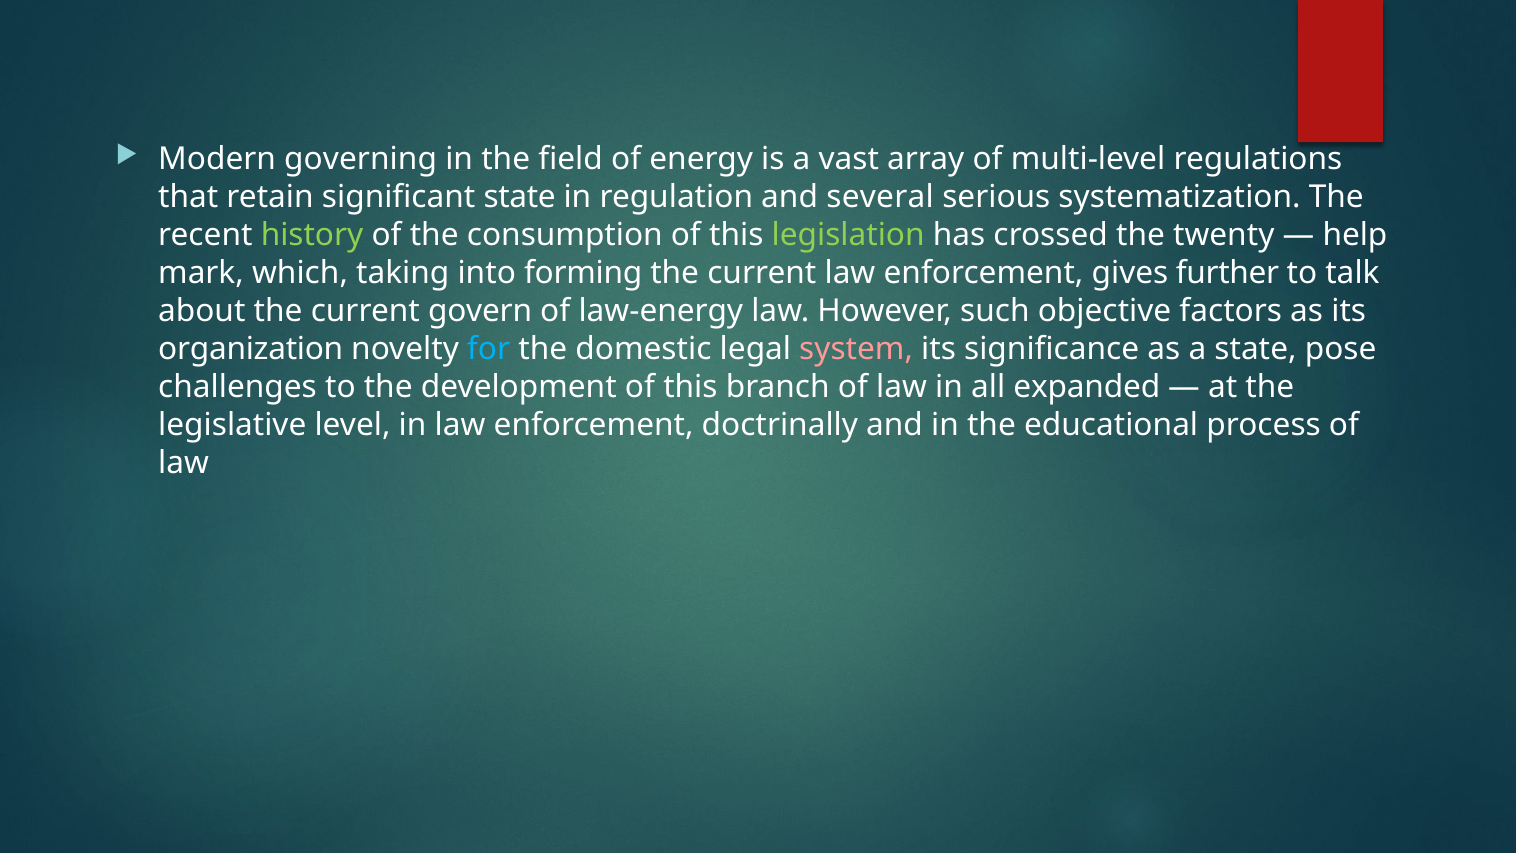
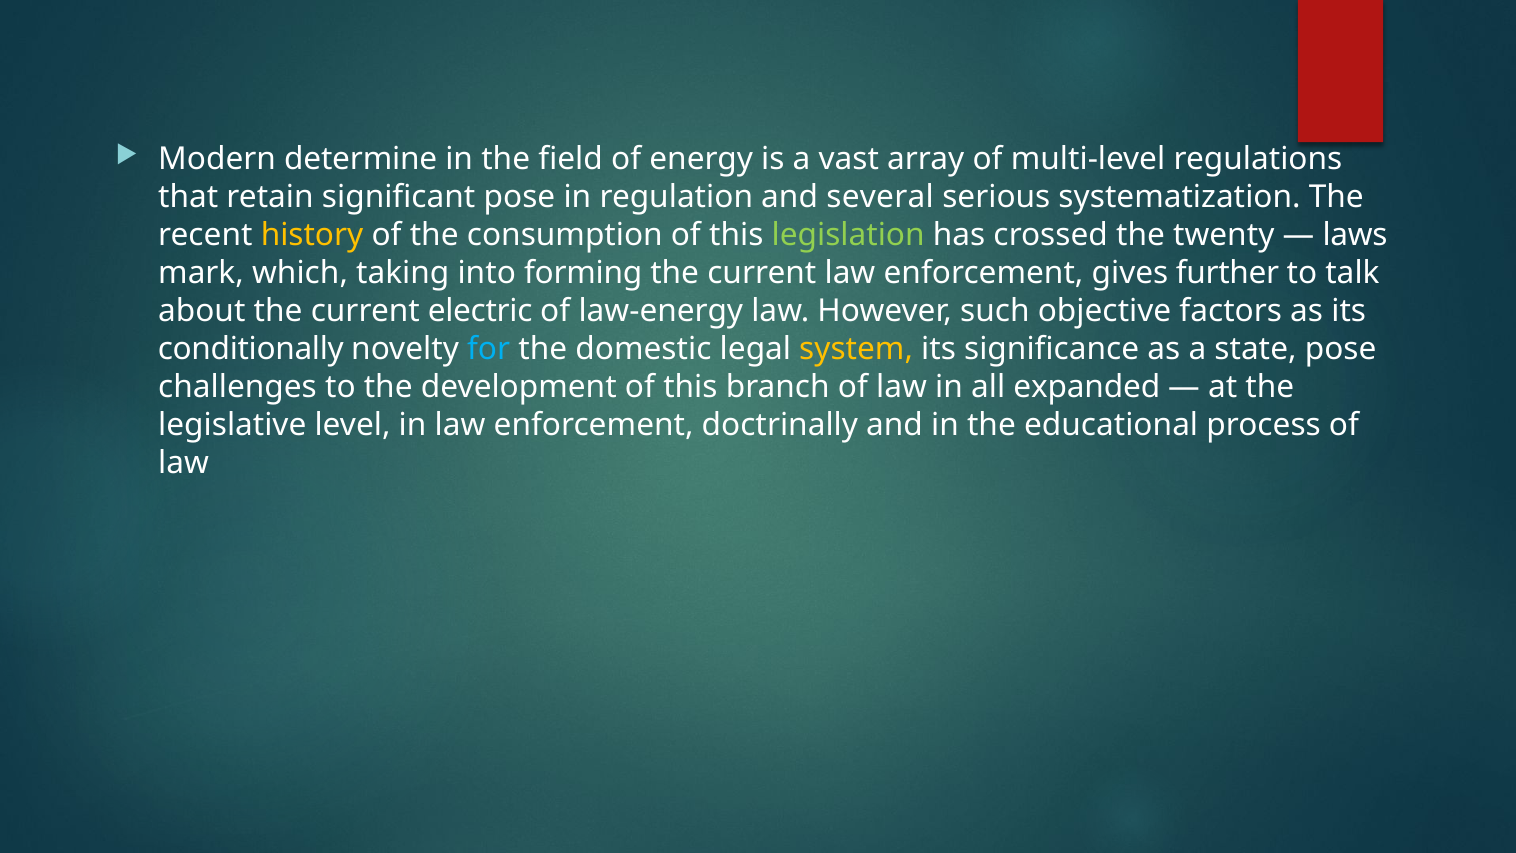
governing: governing -> determine
significant state: state -> pose
history colour: light green -> yellow
help: help -> laws
govern: govern -> electric
organization: organization -> conditionally
system colour: pink -> yellow
